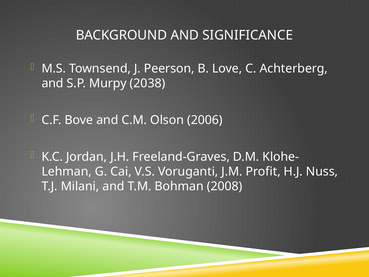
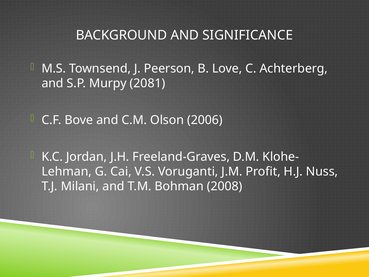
2038: 2038 -> 2081
